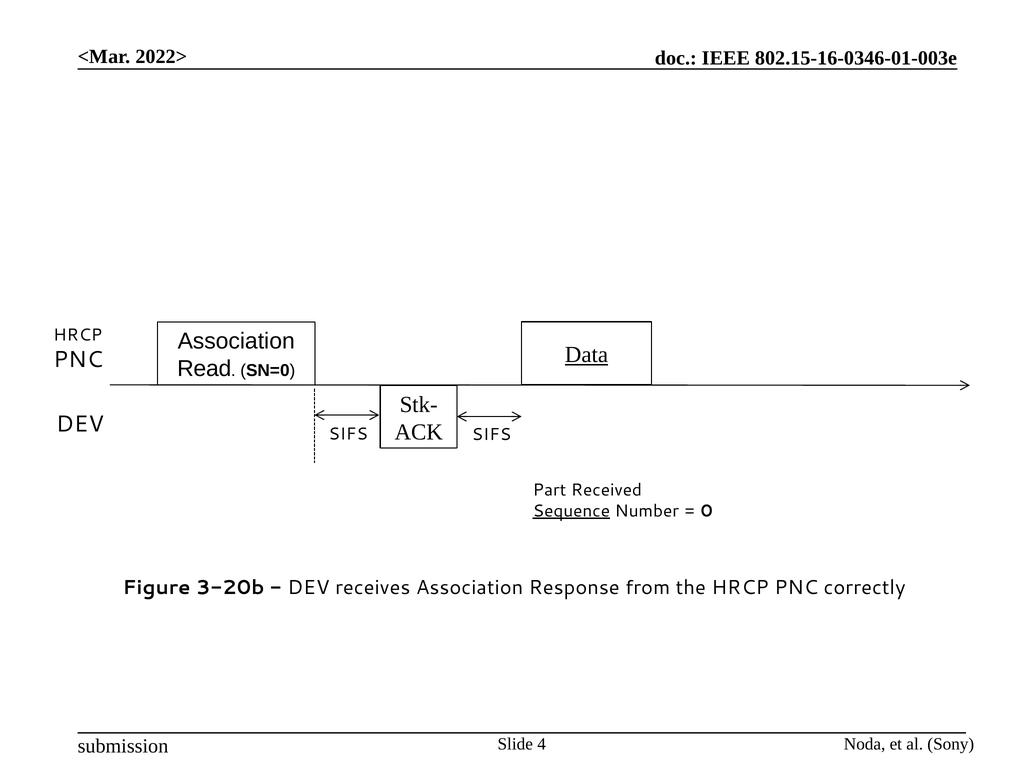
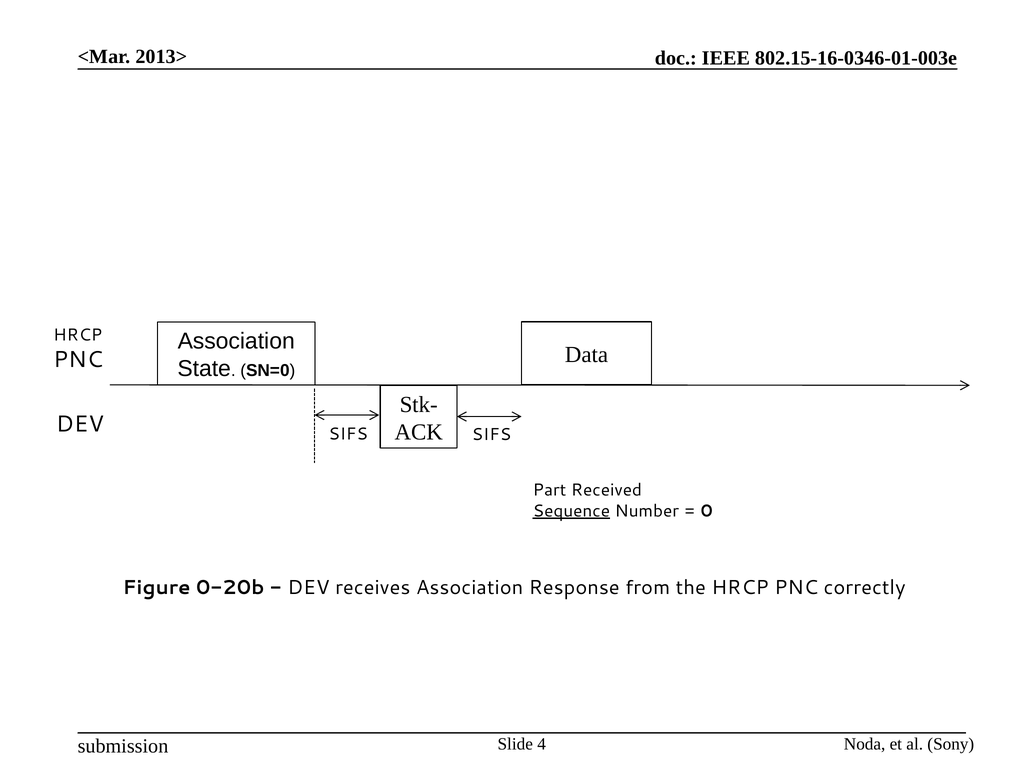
2022>: 2022> -> 2013>
Data underline: present -> none
Read: Read -> State
3-20b: 3-20b -> 0-20b
